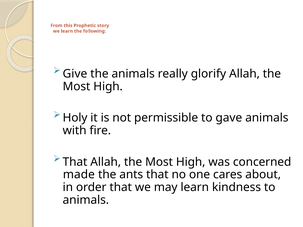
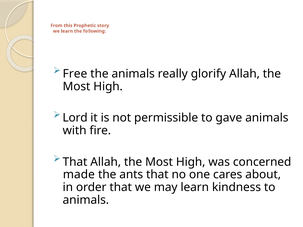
Give: Give -> Free
Holy: Holy -> Lord
